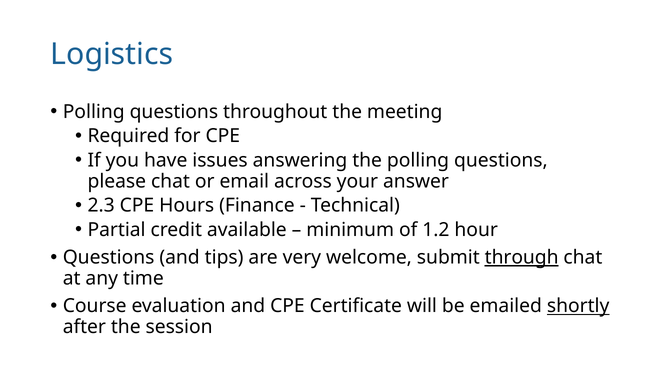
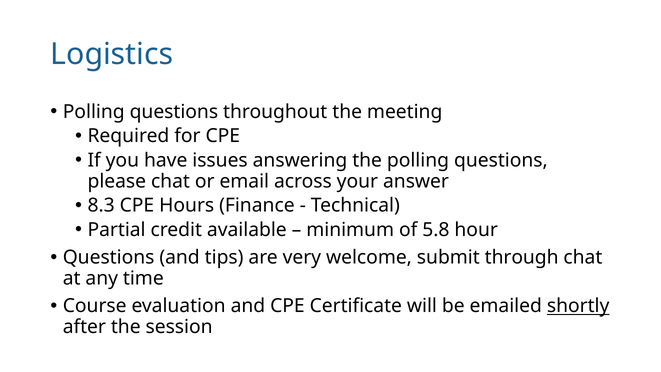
2.3: 2.3 -> 8.3
1.2: 1.2 -> 5.8
through underline: present -> none
